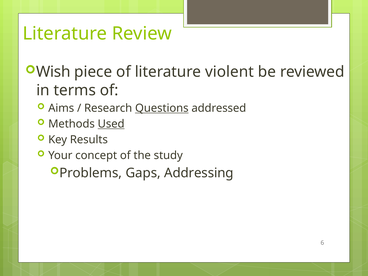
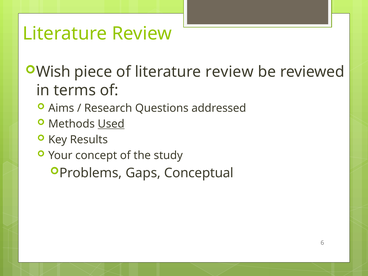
of literature violent: violent -> review
Questions underline: present -> none
Addressing: Addressing -> Conceptual
